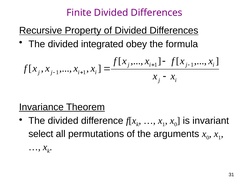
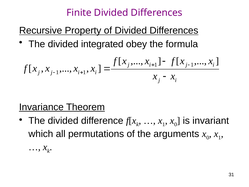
select: select -> which
